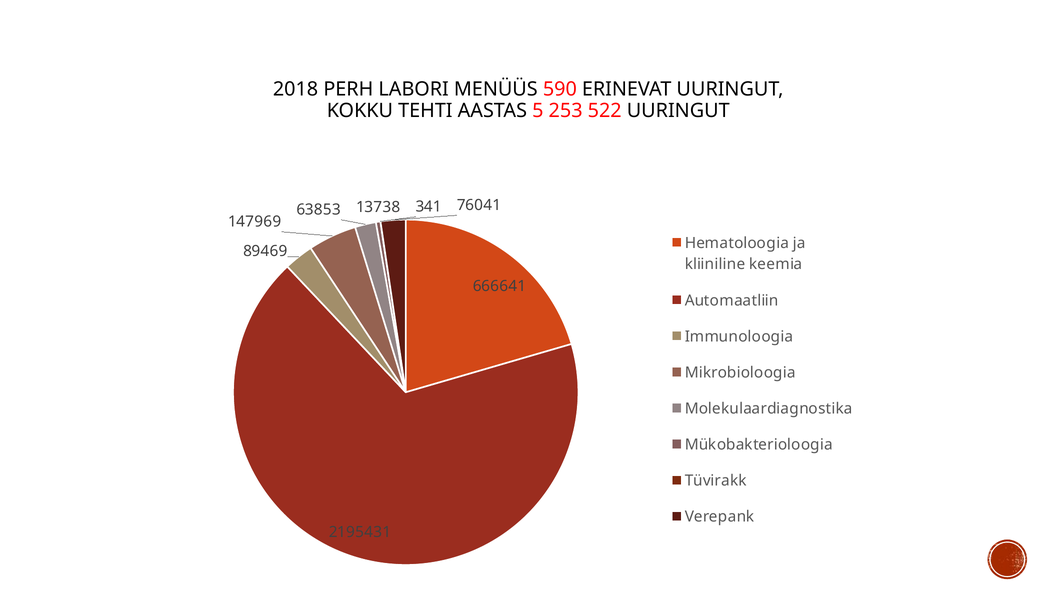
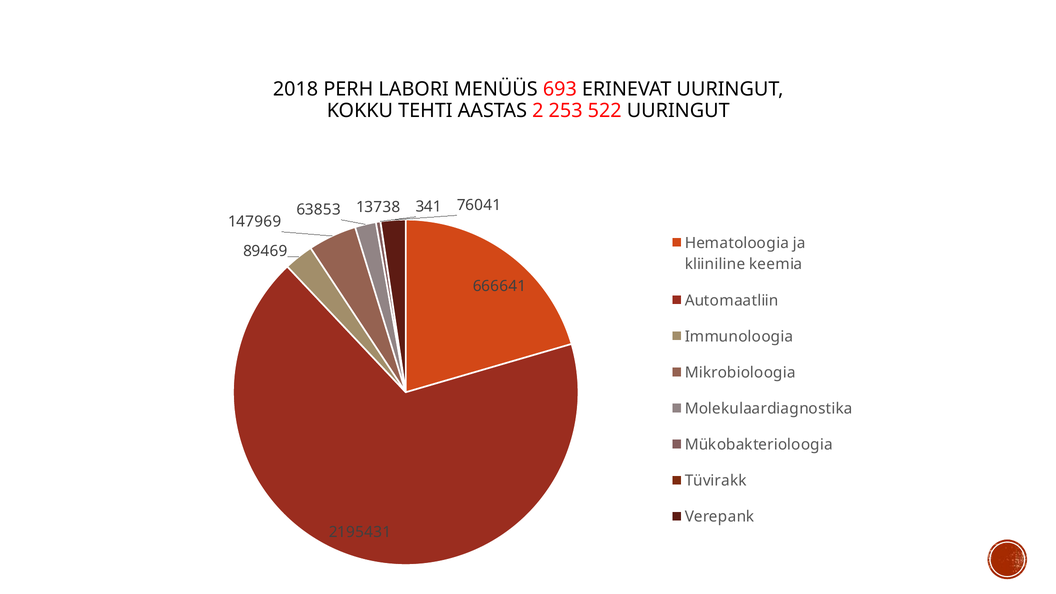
590: 590 -> 693
5: 5 -> 2
